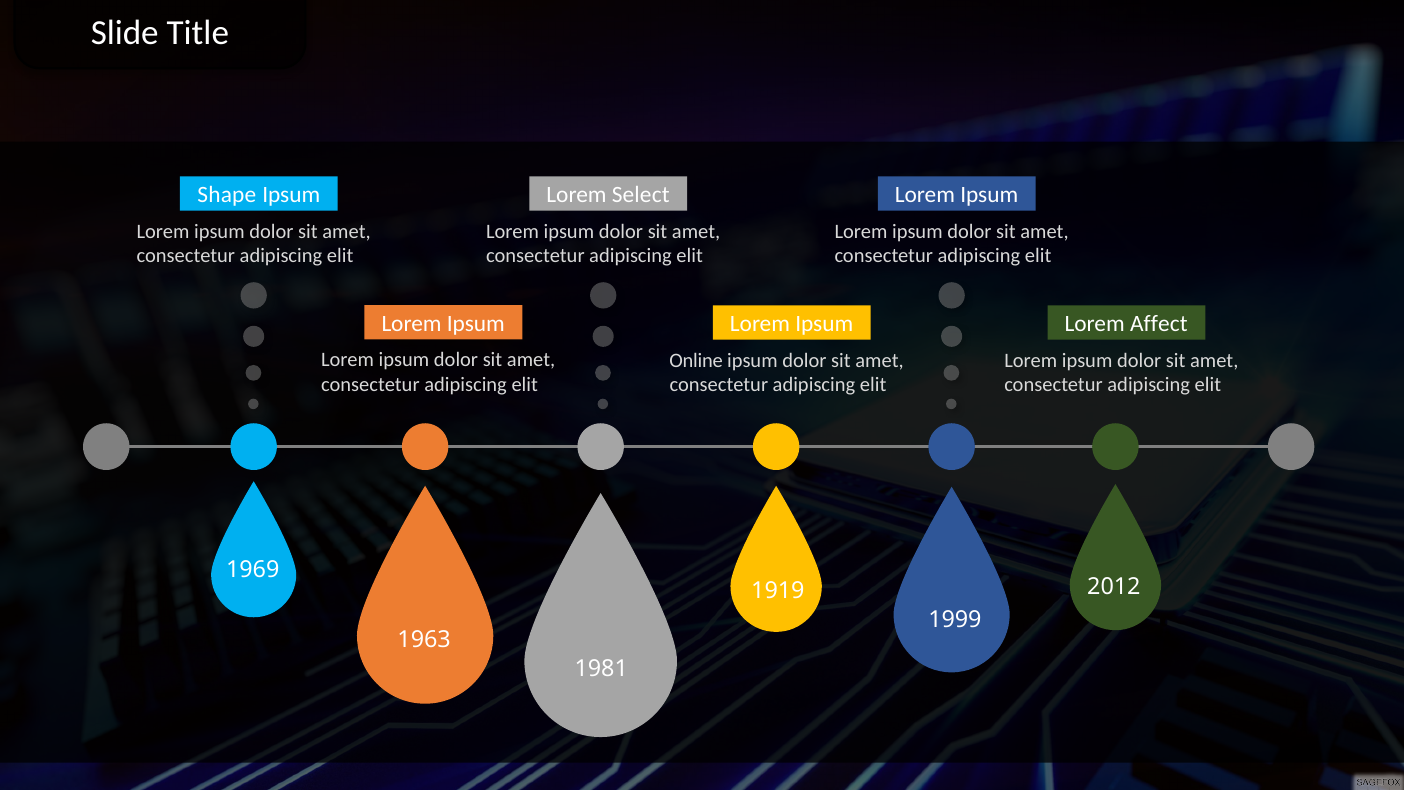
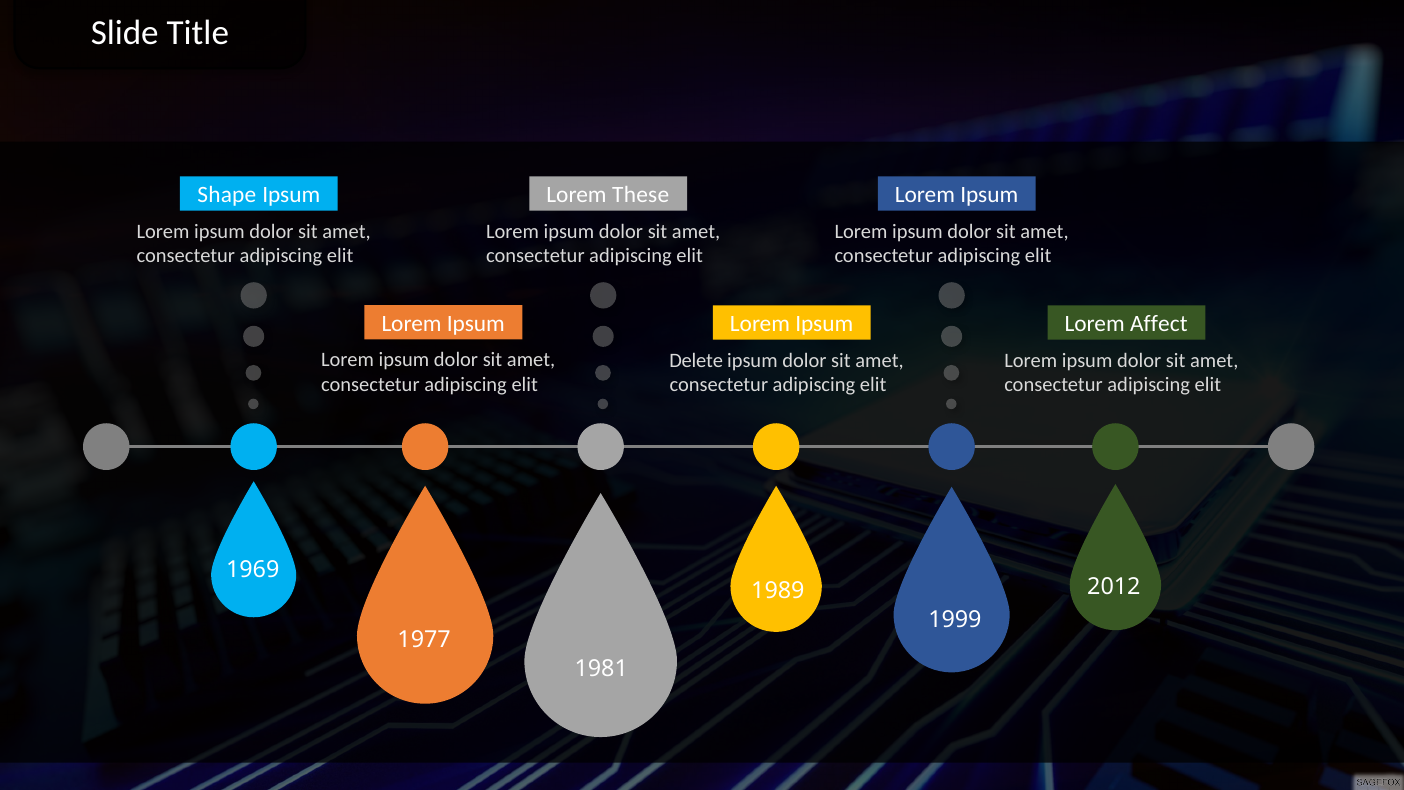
Select: Select -> These
Online: Online -> Delete
1919: 1919 -> 1989
1963: 1963 -> 1977
